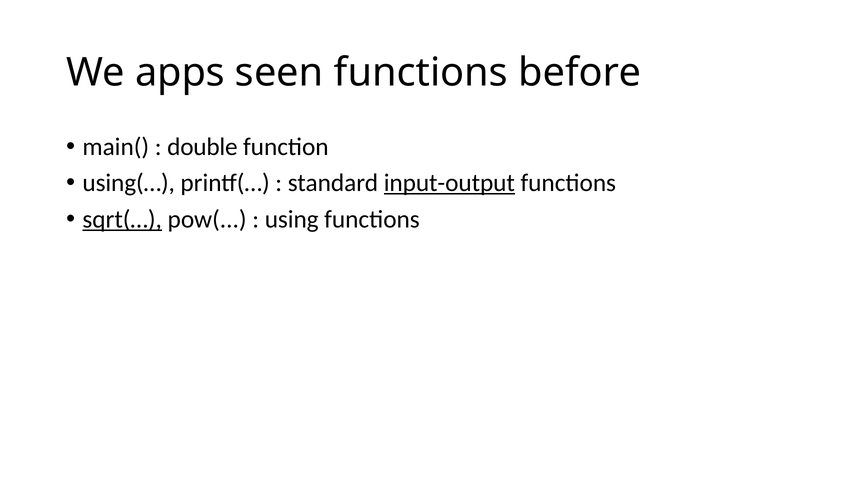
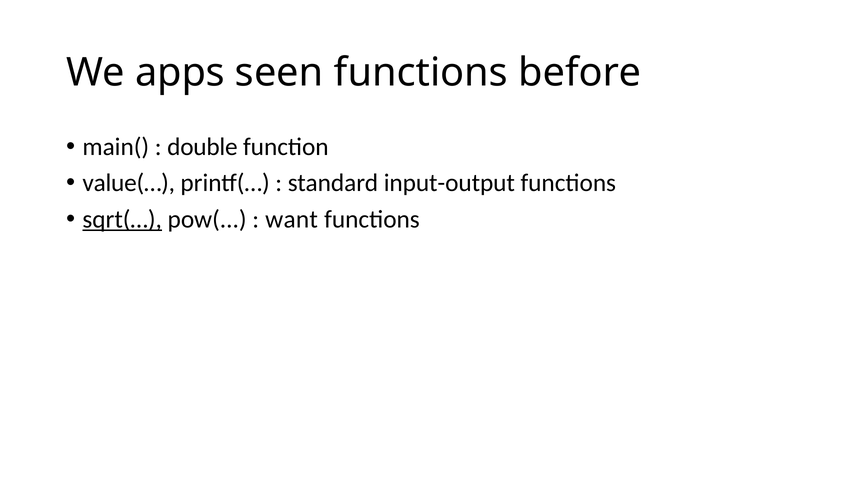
using(…: using(… -> value(…
input-output underline: present -> none
using: using -> want
